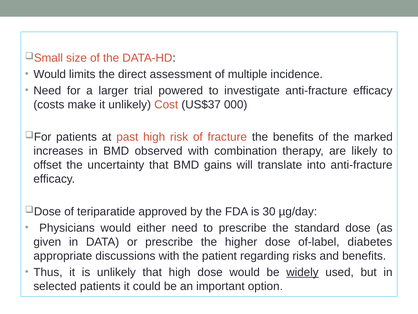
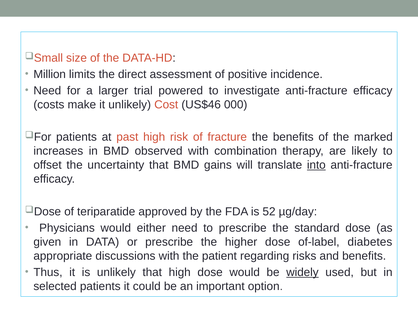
Would at (50, 74): Would -> Million
multiple: multiple -> positive
US$37: US$37 -> US$46
into underline: none -> present
30: 30 -> 52
